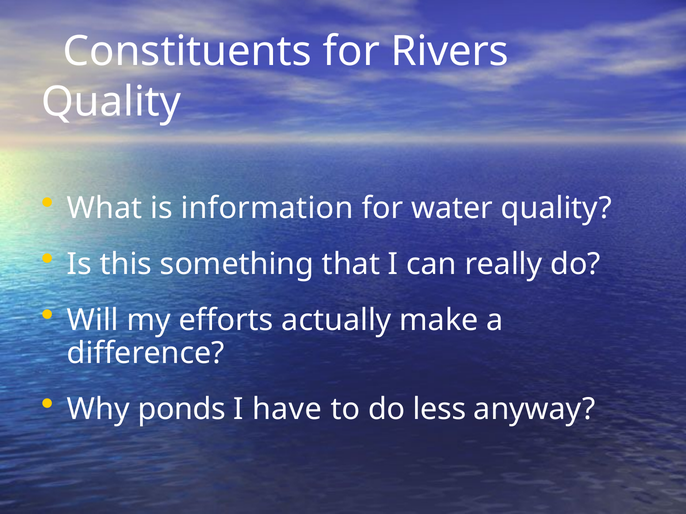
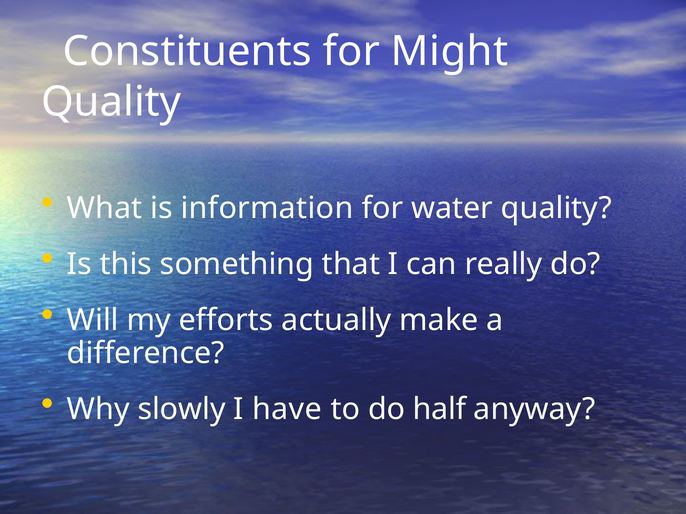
Rivers: Rivers -> Might
ponds: ponds -> slowly
less: less -> half
